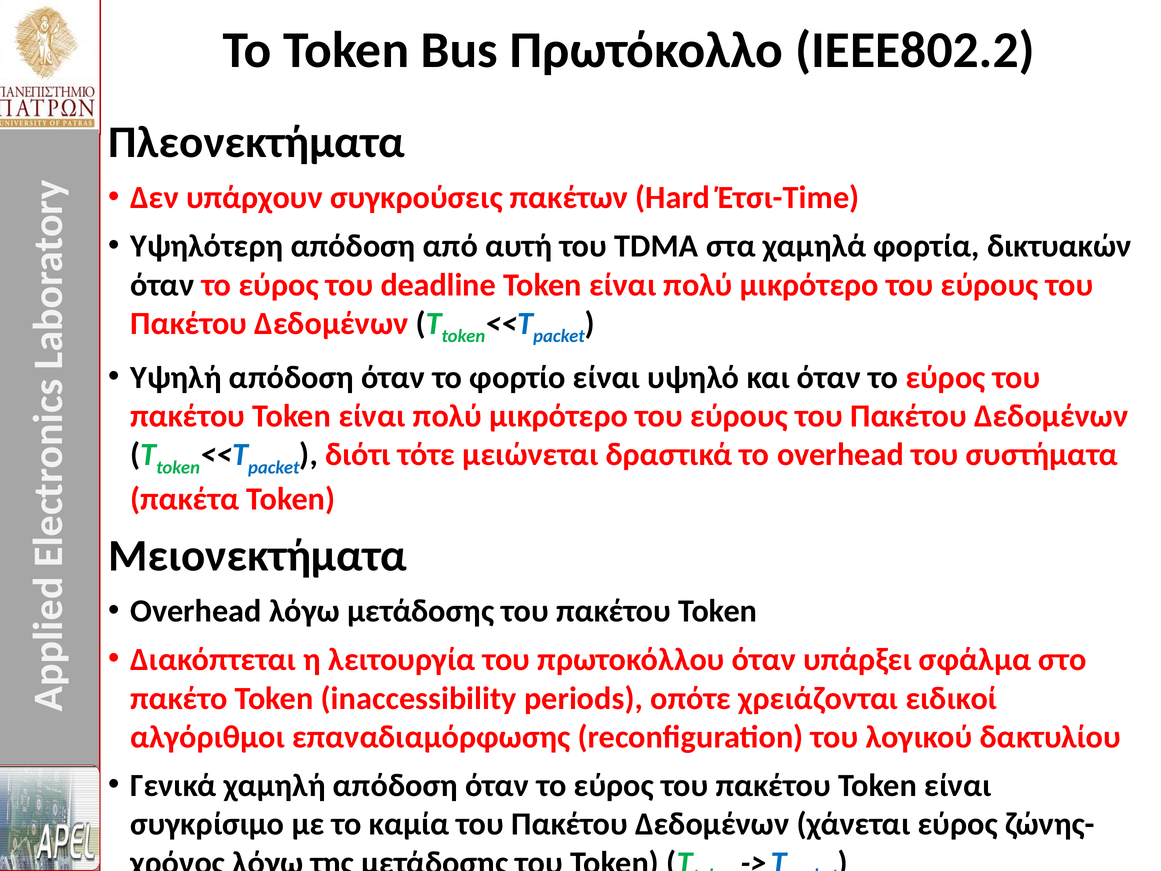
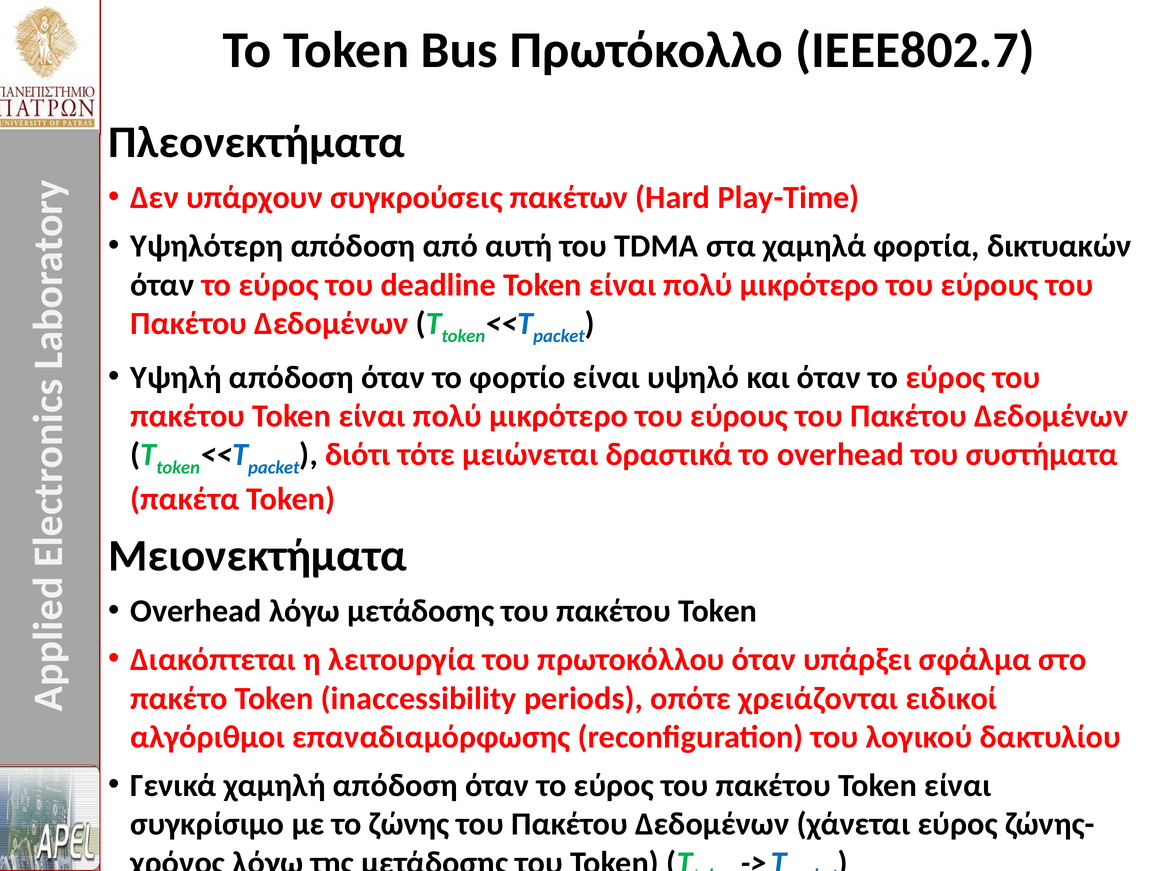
ΙΕΕΕ802.2: ΙΕΕΕ802.2 -> ΙΕΕΕ802.7
Έτσι-Time: Έτσι-Time -> Play-Time
καμία: καμία -> ζώνης
